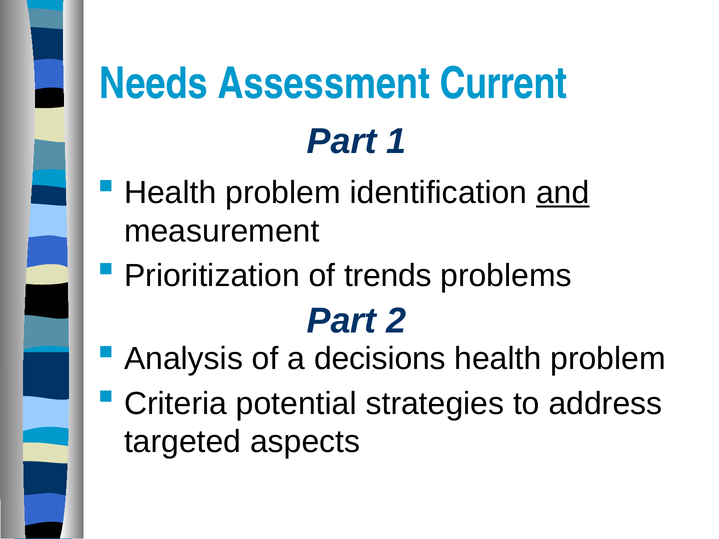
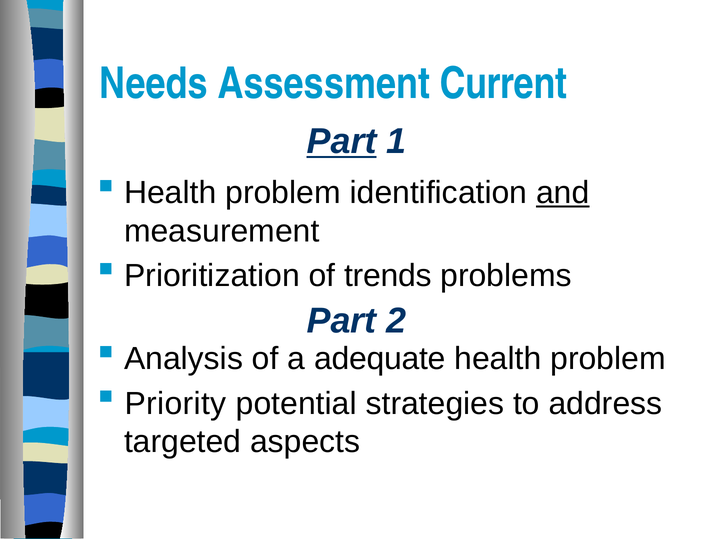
Part at (342, 141) underline: none -> present
decisions: decisions -> adequate
Criteria: Criteria -> Priority
